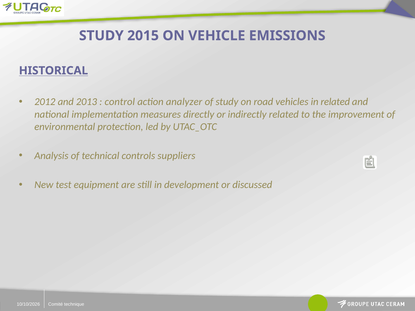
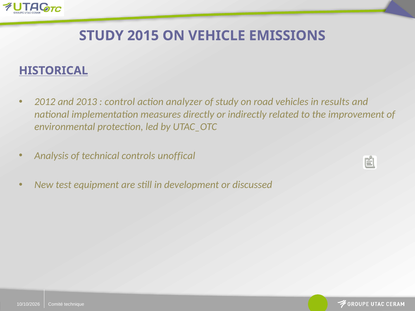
in related: related -> results
suppliers: suppliers -> unoffical
